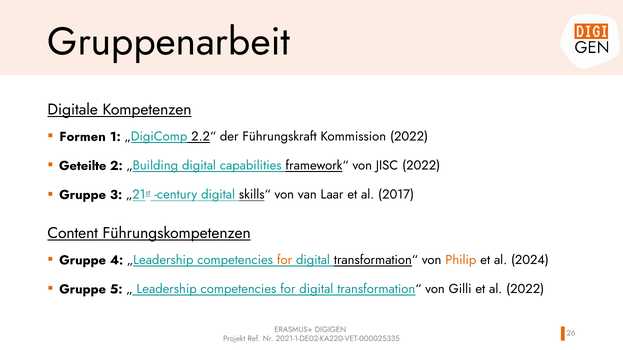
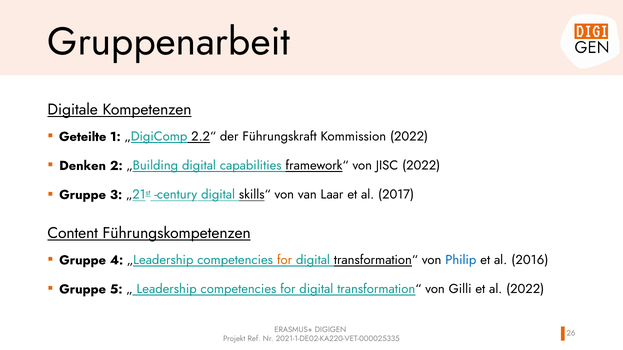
Formen: Formen -> Geteilte
Geteilte: Geteilte -> Denken
Philip colour: orange -> blue
2024: 2024 -> 2016
